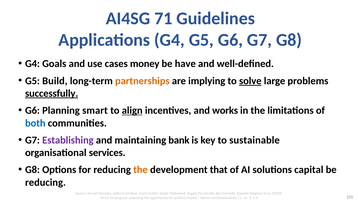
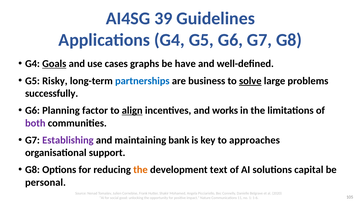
71: 71 -> 39
Goals underline: none -> present
money: money -> graphs
Build: Build -> Risky
partnerships colour: orange -> blue
implying: implying -> business
successfully underline: present -> none
smart: smart -> factor
both colour: blue -> purple
sustainable: sustainable -> approaches
services: services -> support
that: that -> text
reducing at (45, 182): reducing -> personal
